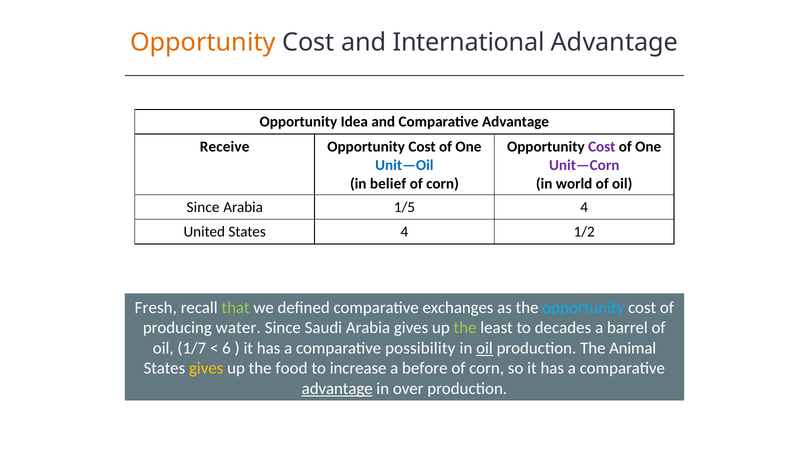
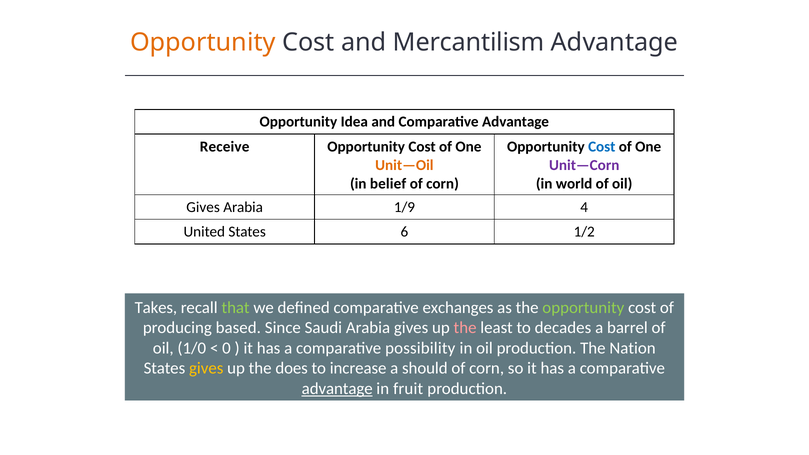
International: International -> Mercantilism
Cost at (602, 147) colour: purple -> blue
Unit—Oil colour: blue -> orange
Since at (203, 207): Since -> Gives
1/5: 1/5 -> 1/9
States 4: 4 -> 6
Fresh: Fresh -> Takes
opportunity at (583, 308) colour: light blue -> light green
water: water -> based
the at (465, 328) colour: light green -> pink
1/7: 1/7 -> 1/0
6: 6 -> 0
oil at (485, 348) underline: present -> none
Animal: Animal -> Nation
food: food -> does
before: before -> should
over: over -> fruit
